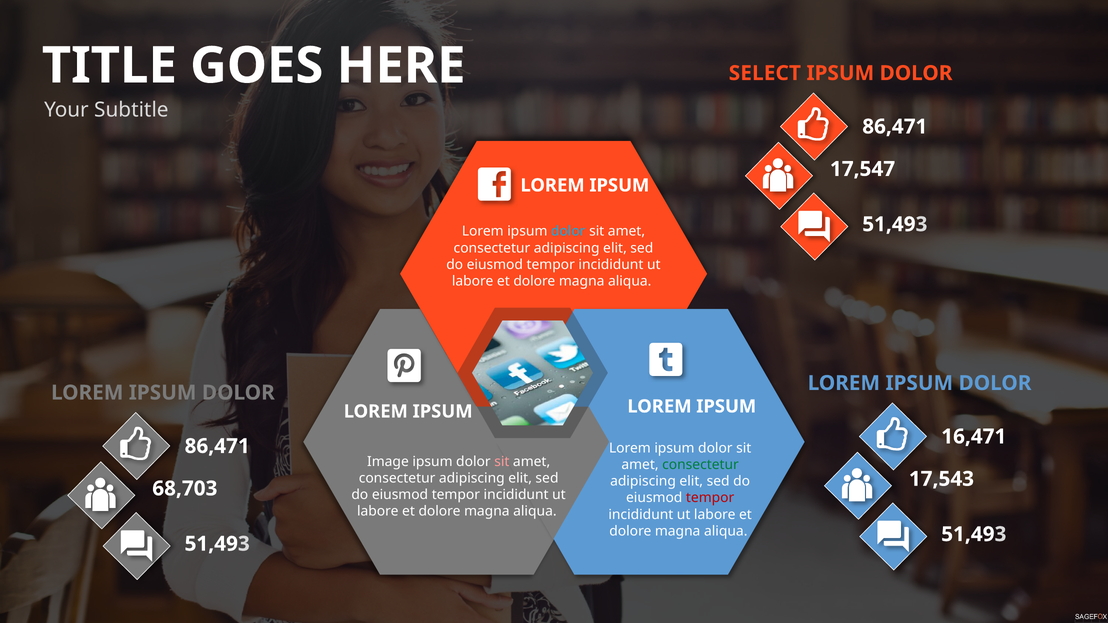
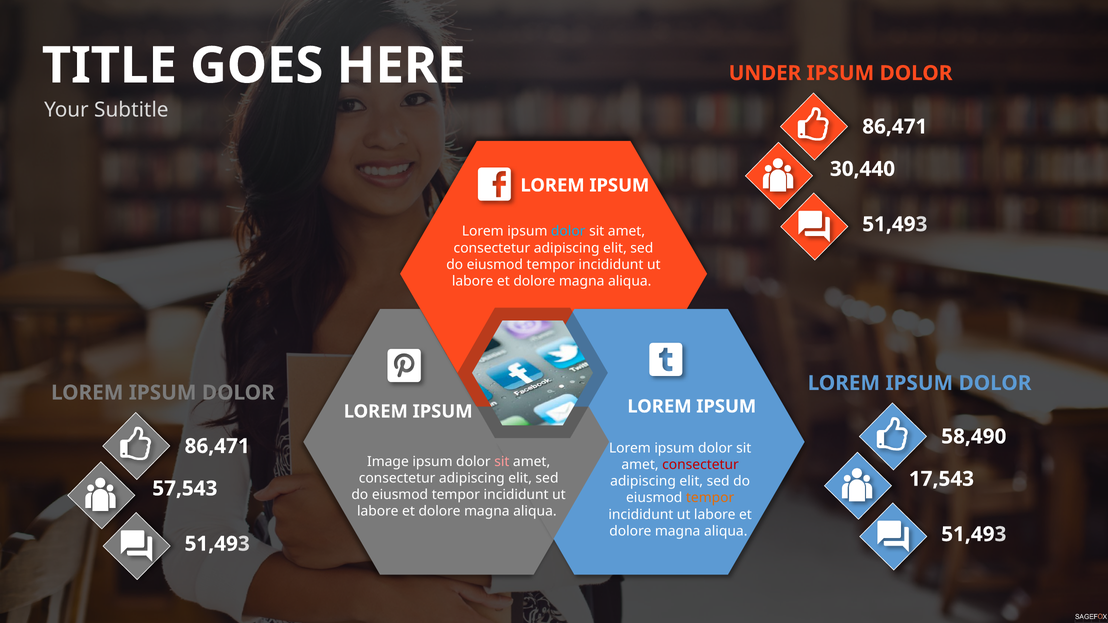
SELECT: SELECT -> UNDER
17,547: 17,547 -> 30,440
16,471: 16,471 -> 58,490
consectetur at (700, 465) colour: green -> red
68,703: 68,703 -> 57,543
tempor at (710, 498) colour: red -> orange
